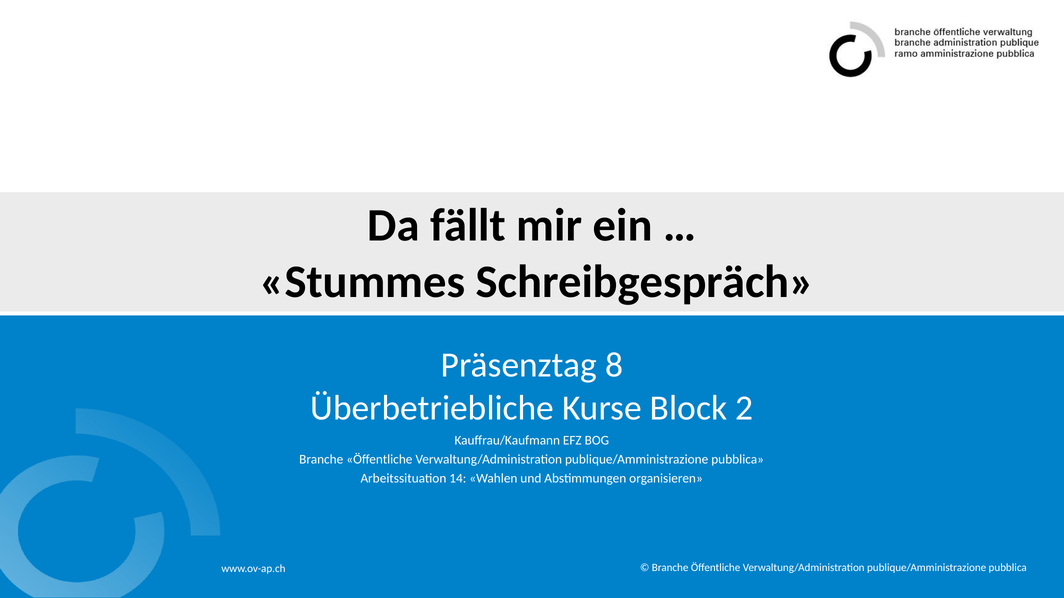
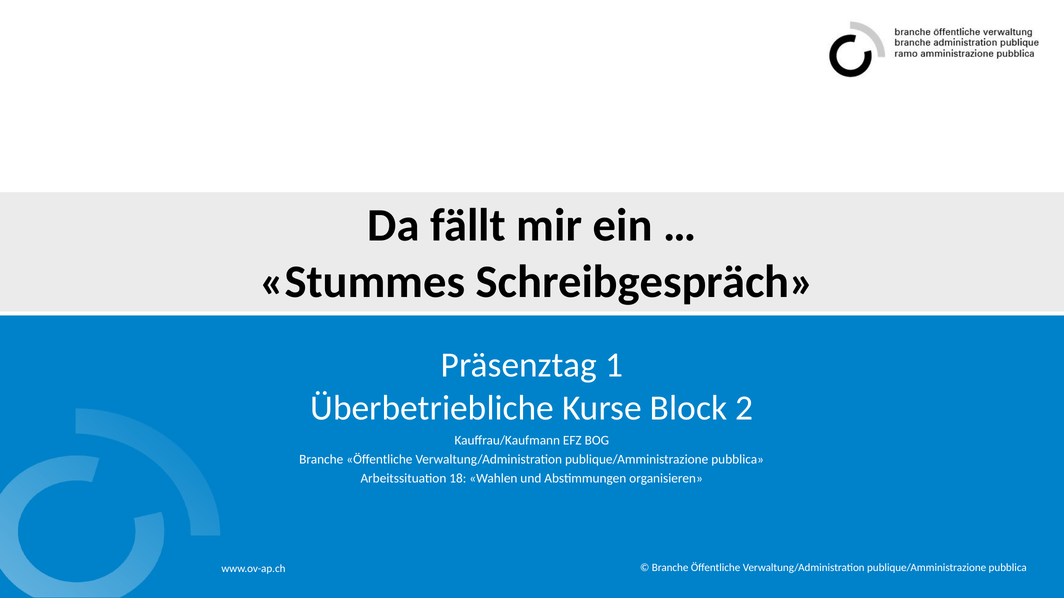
8: 8 -> 1
14: 14 -> 18
